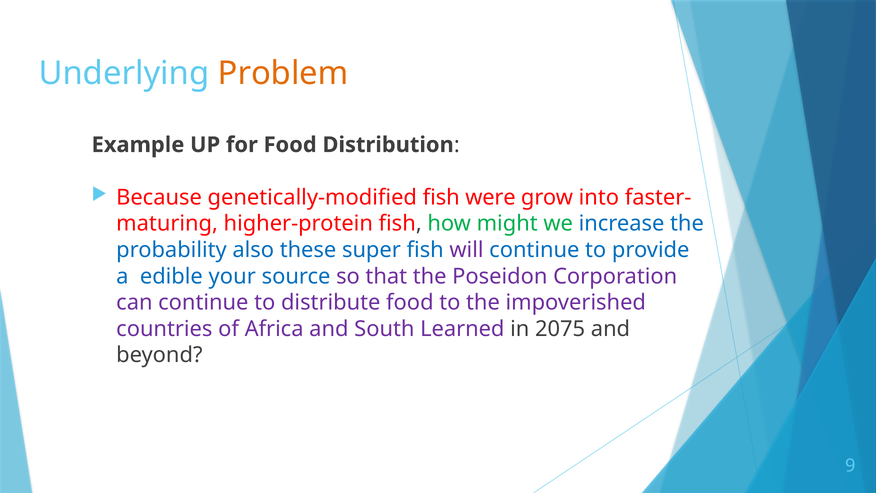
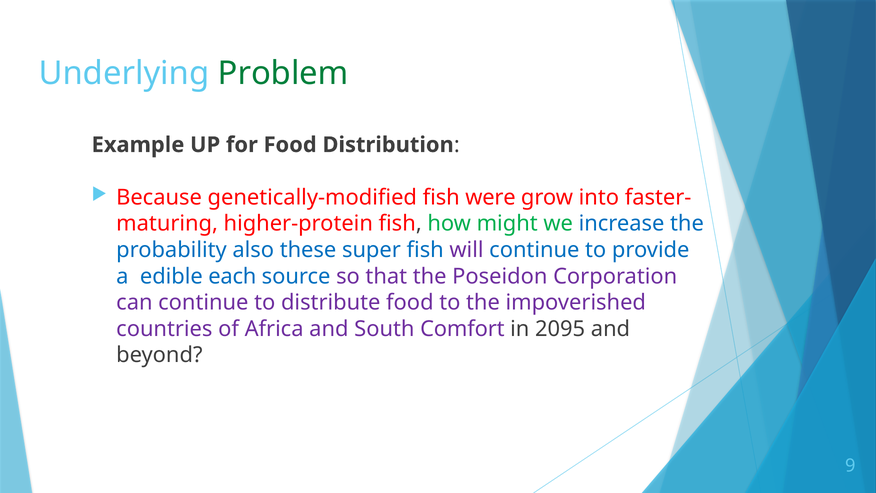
Problem colour: orange -> green
your: your -> each
Learned: Learned -> Comfort
2075: 2075 -> 2095
